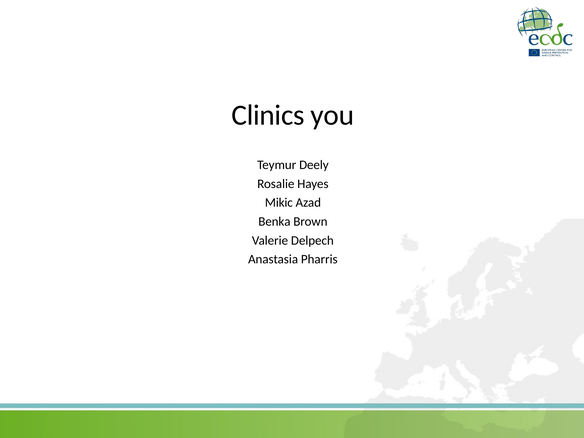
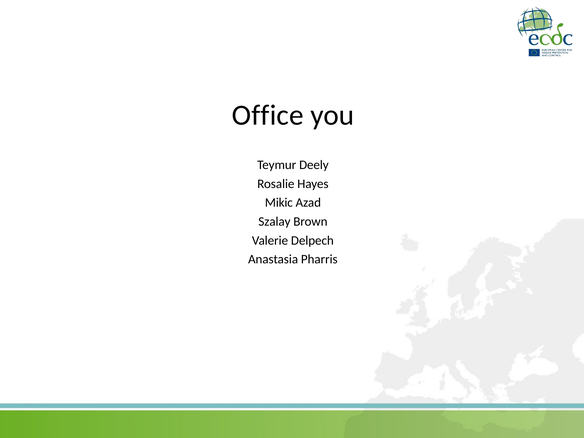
Clinics: Clinics -> Office
Benka: Benka -> Szalay
